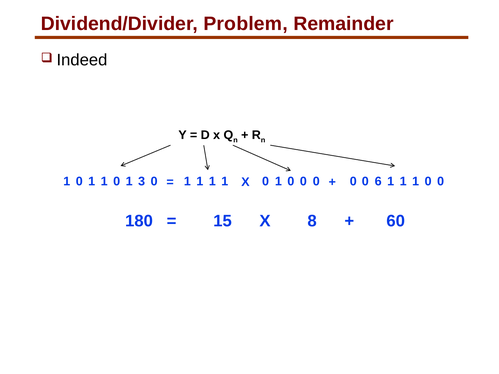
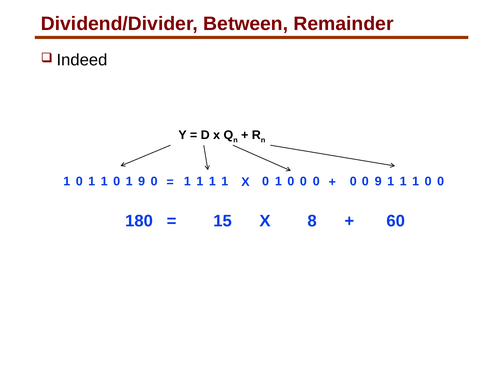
Problem: Problem -> Between
1 3: 3 -> 9
0 6: 6 -> 9
